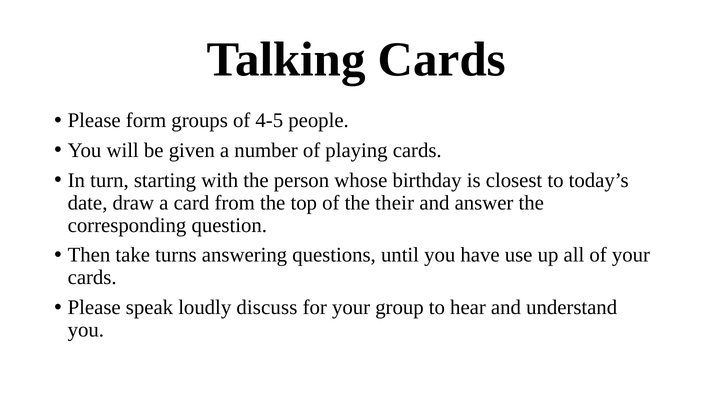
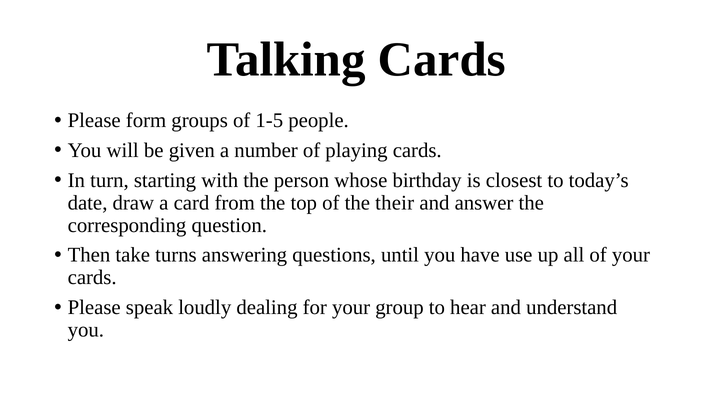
4-5: 4-5 -> 1-5
discuss: discuss -> dealing
